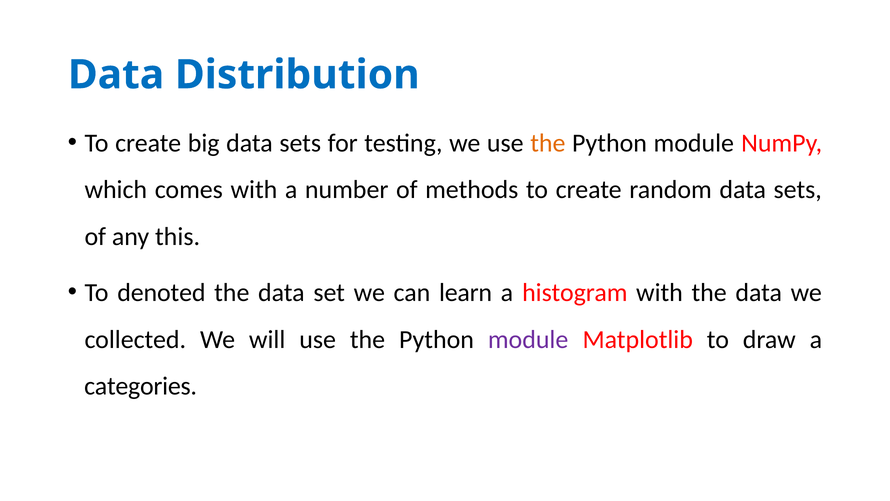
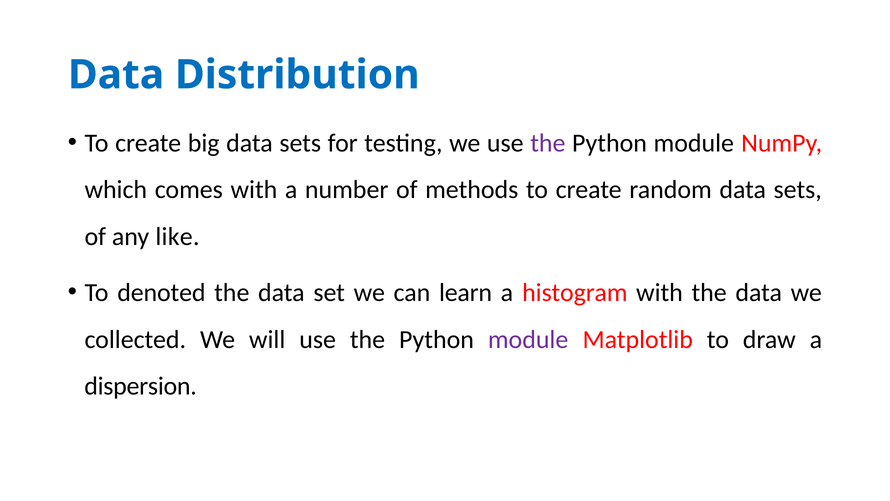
the at (548, 143) colour: orange -> purple
this: this -> like
categories: categories -> dispersion
